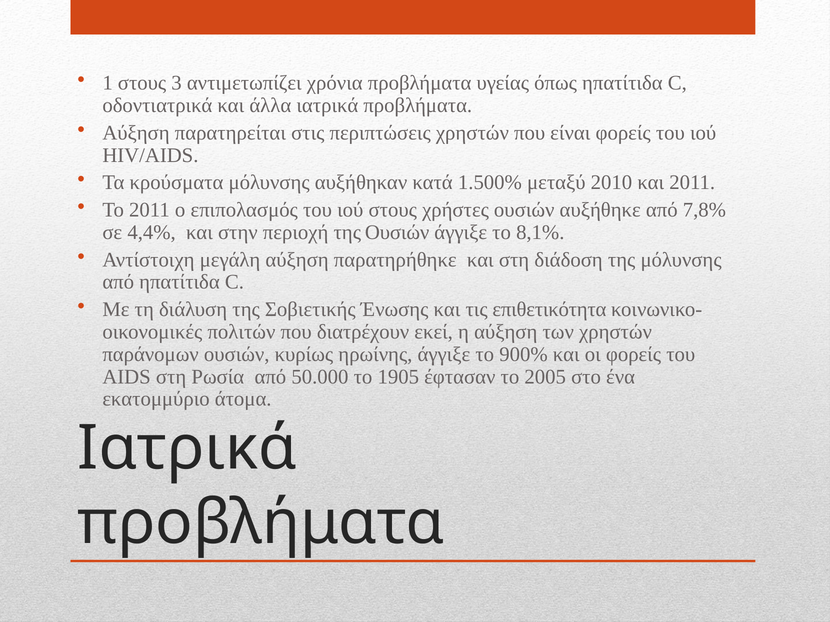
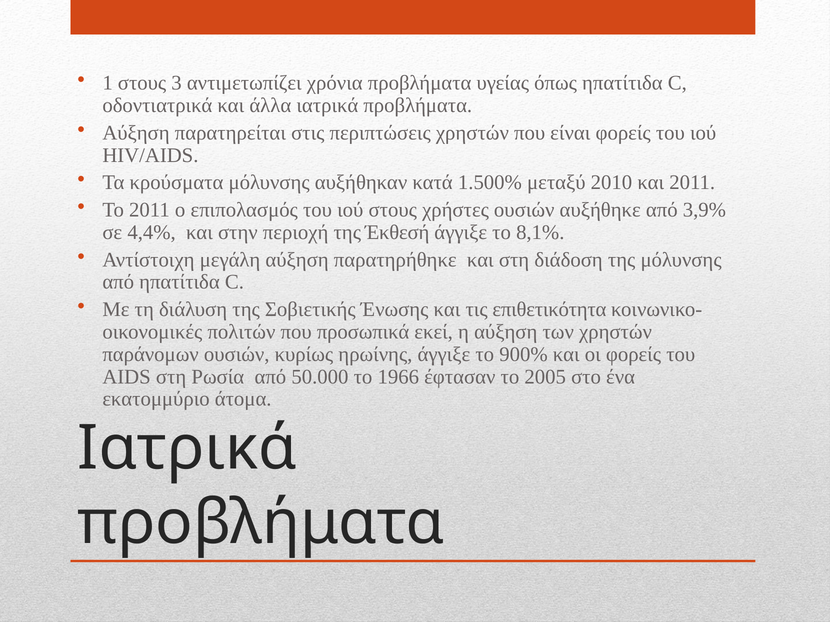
7,8%: 7,8% -> 3,9%
της Ουσιών: Ουσιών -> Έκθεσή
διατρέχουν: διατρέχουν -> προσωπικά
1905: 1905 -> 1966
